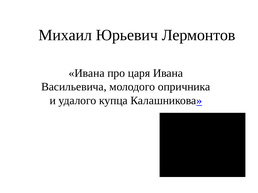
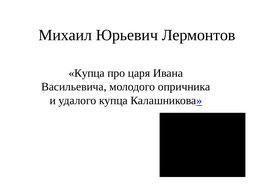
Ивана at (87, 73): Ивана -> Купца
